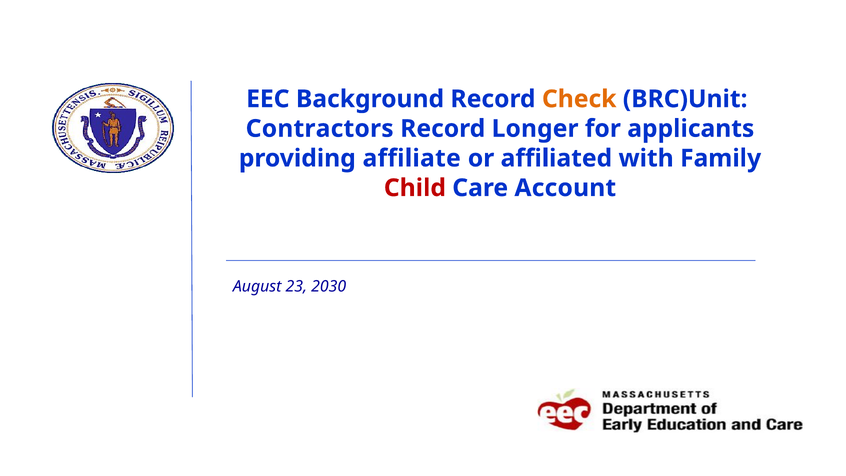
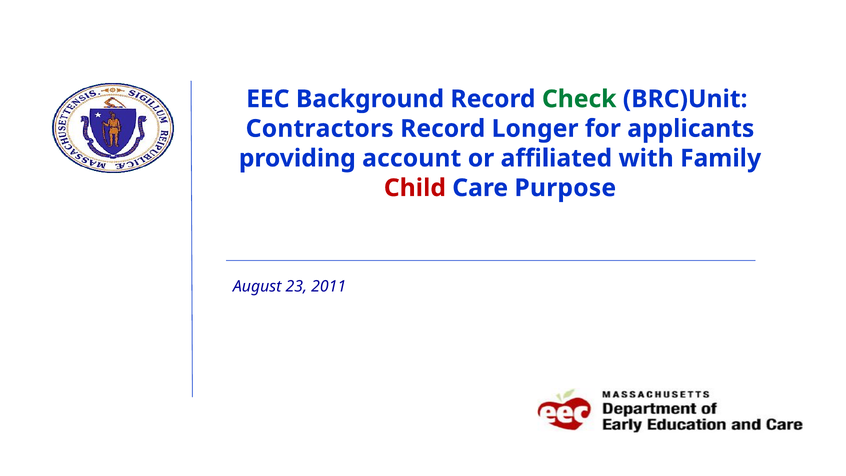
Check colour: orange -> green
affiliate: affiliate -> account
Account: Account -> Purpose
2030: 2030 -> 2011
